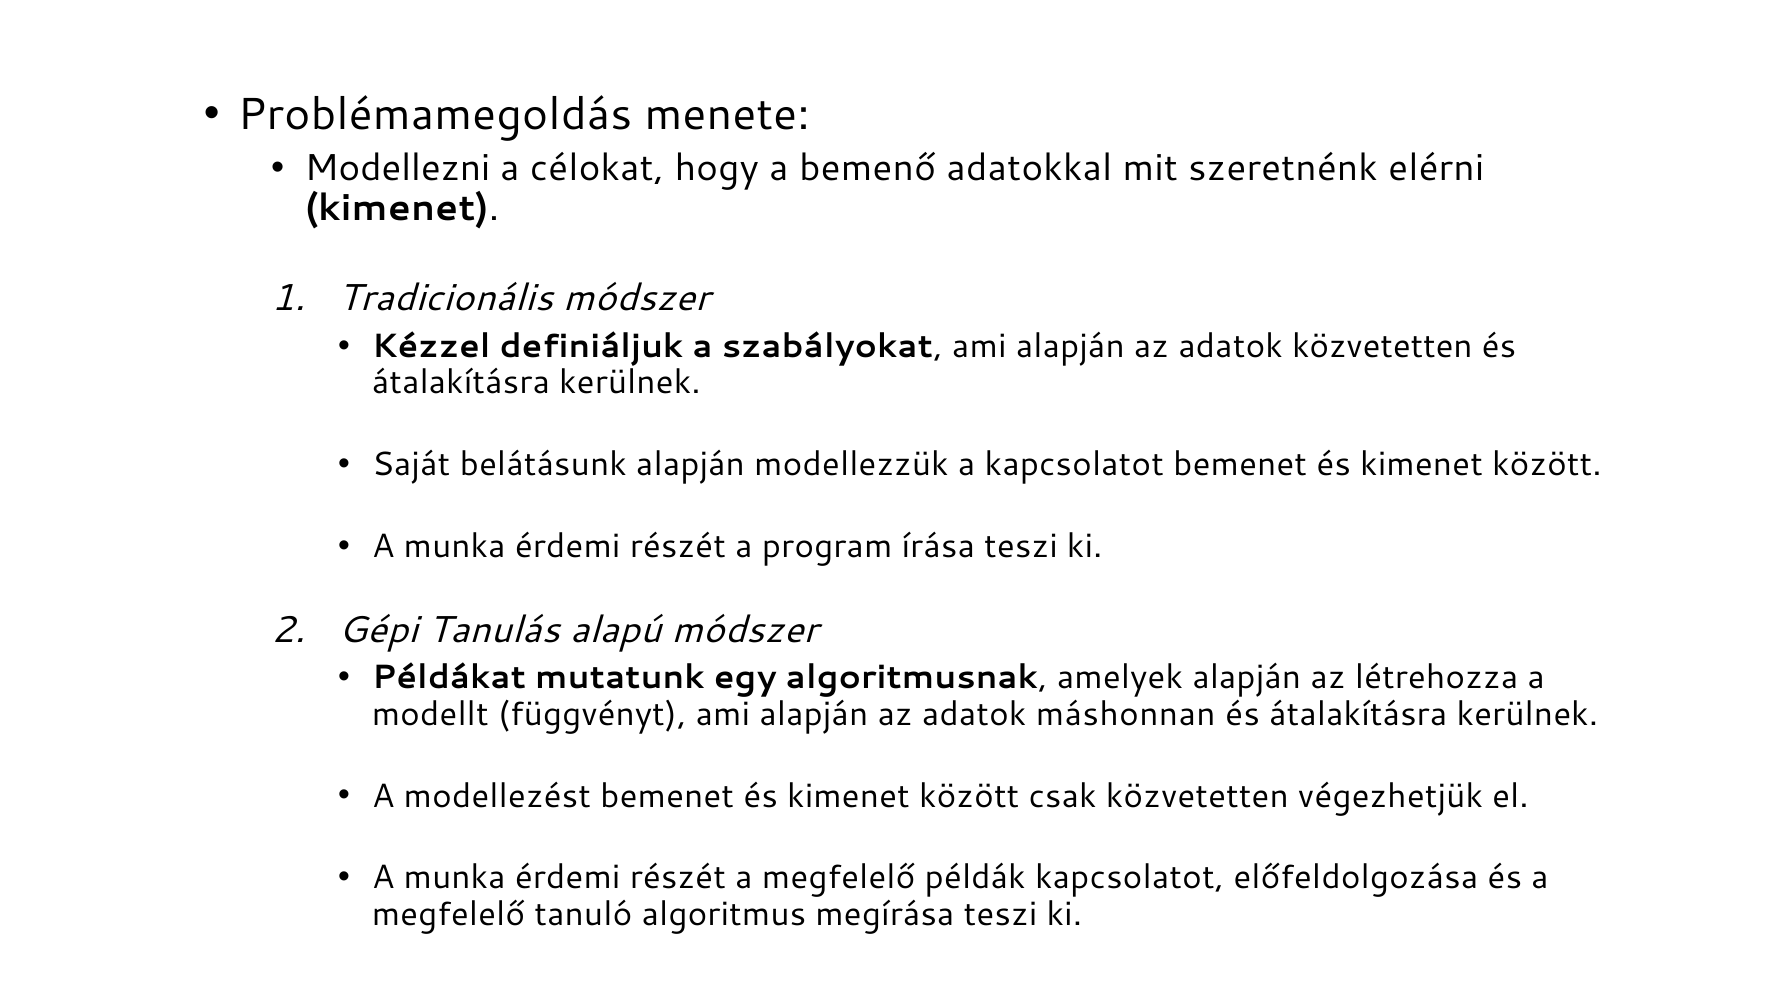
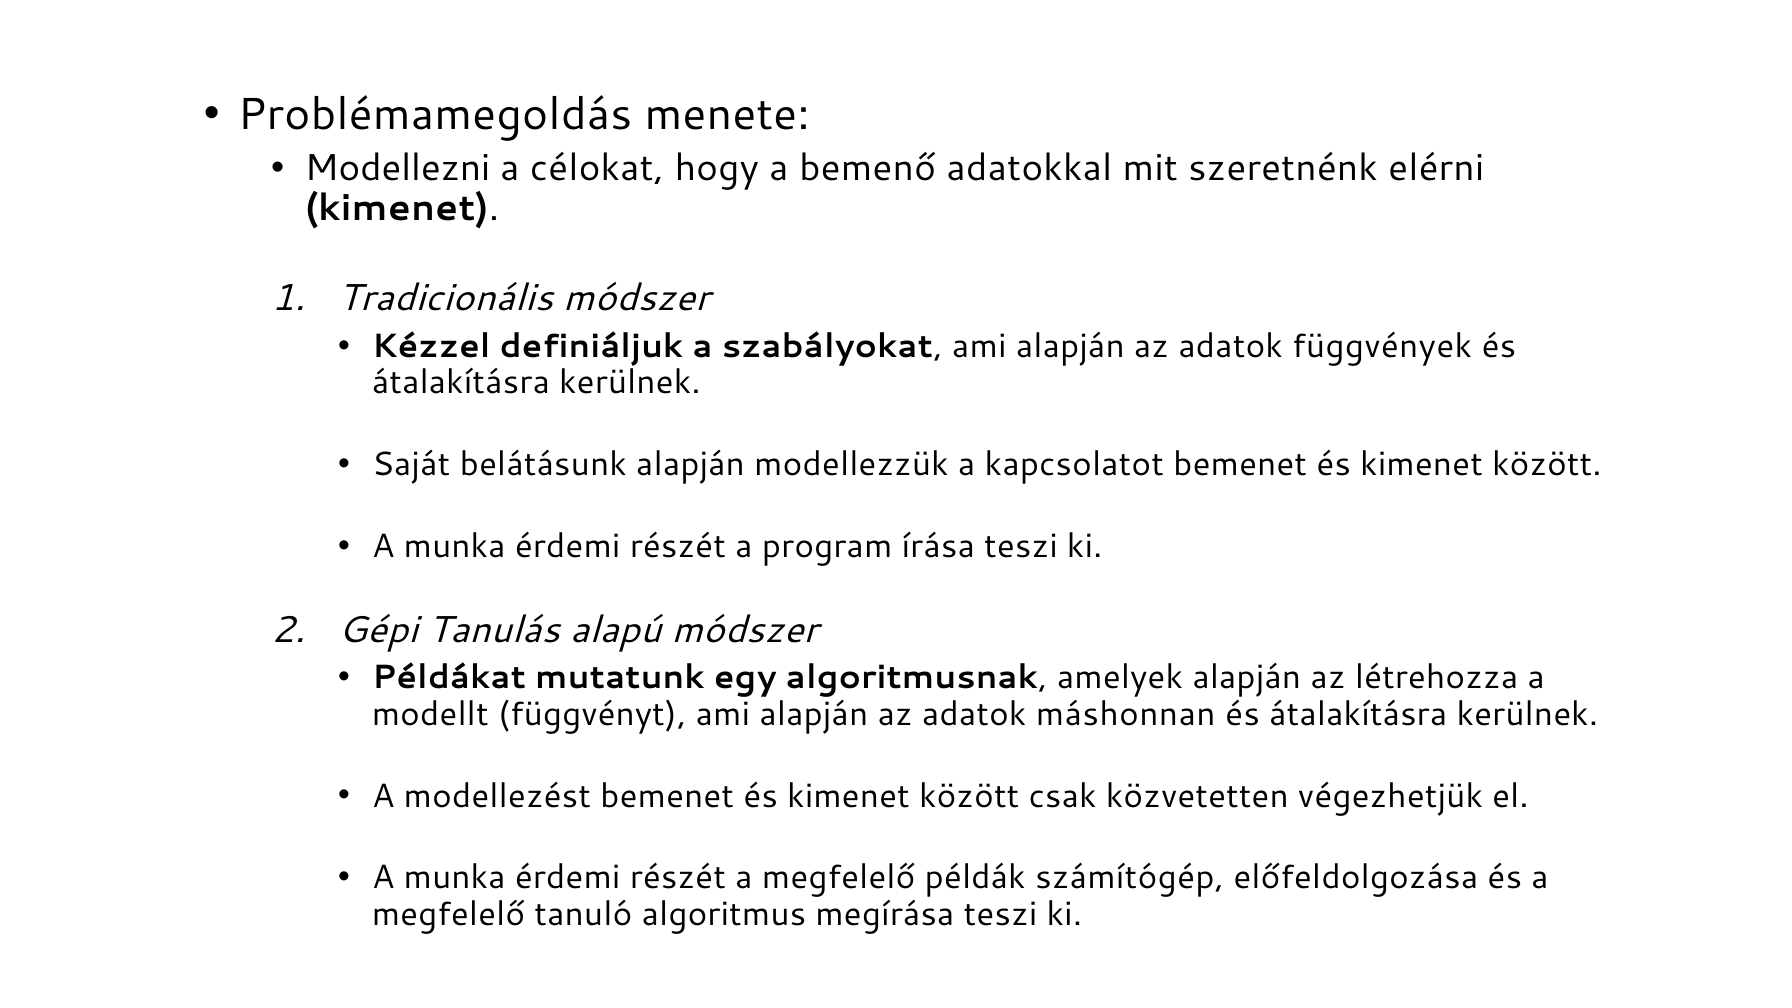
adatok közvetetten: közvetetten -> függvények
példák kapcsolatot: kapcsolatot -> számítógép
